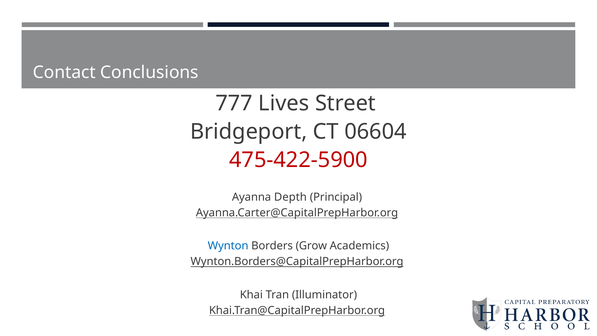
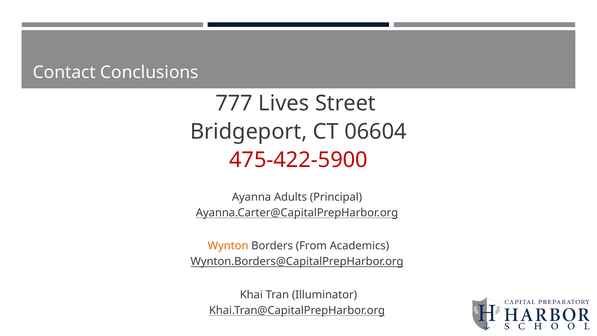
Depth: Depth -> Adults
Wynton colour: blue -> orange
Grow: Grow -> From
